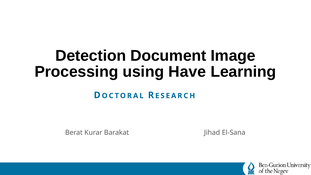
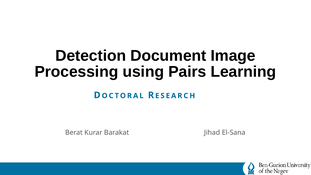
Have: Have -> Pairs
